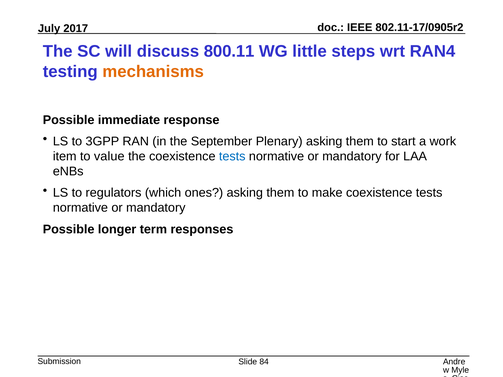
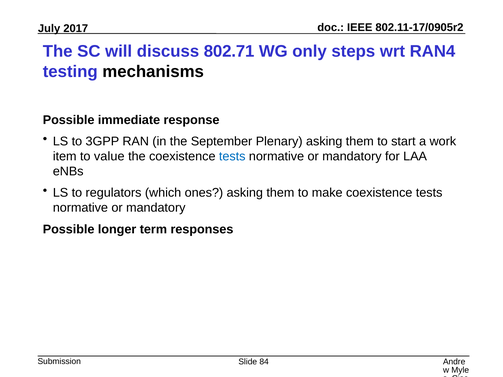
800.11: 800.11 -> 802.71
little: little -> only
mechanisms colour: orange -> black
